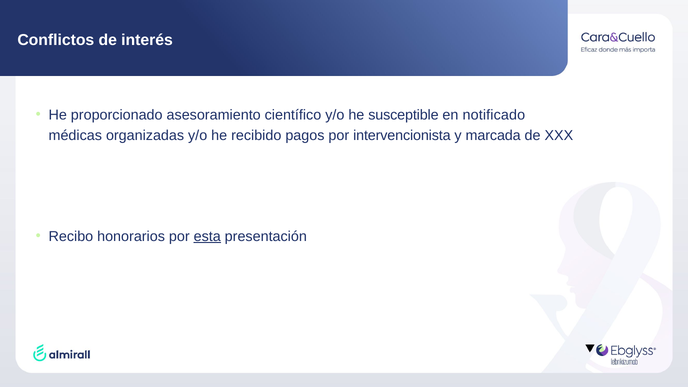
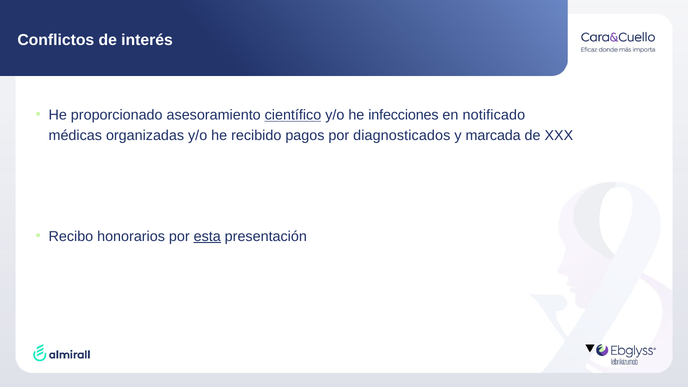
científico underline: none -> present
susceptible: susceptible -> infecciones
intervencionista: intervencionista -> diagnosticados
